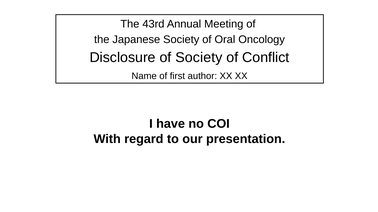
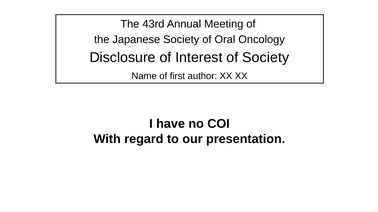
of Society: Society -> Interest
of Conflict: Conflict -> Society
